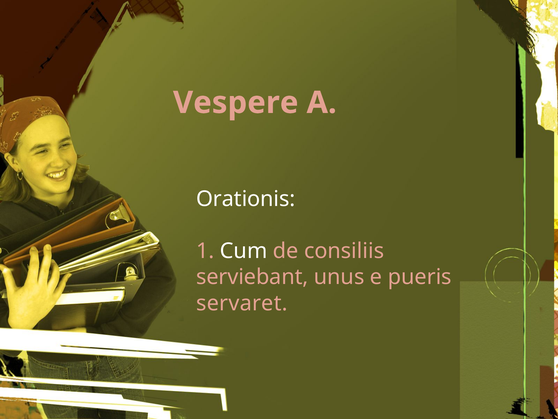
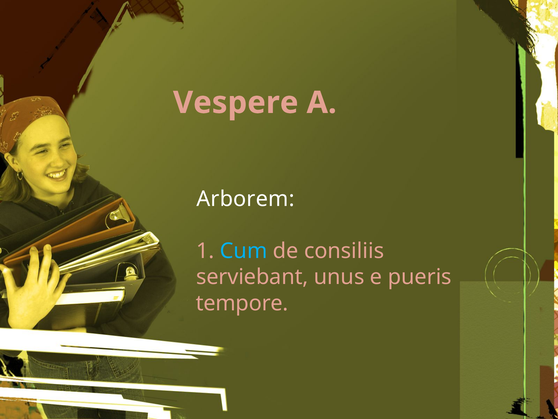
Orationis: Orationis -> Arborem
Cum colour: white -> light blue
servaret: servaret -> tempore
